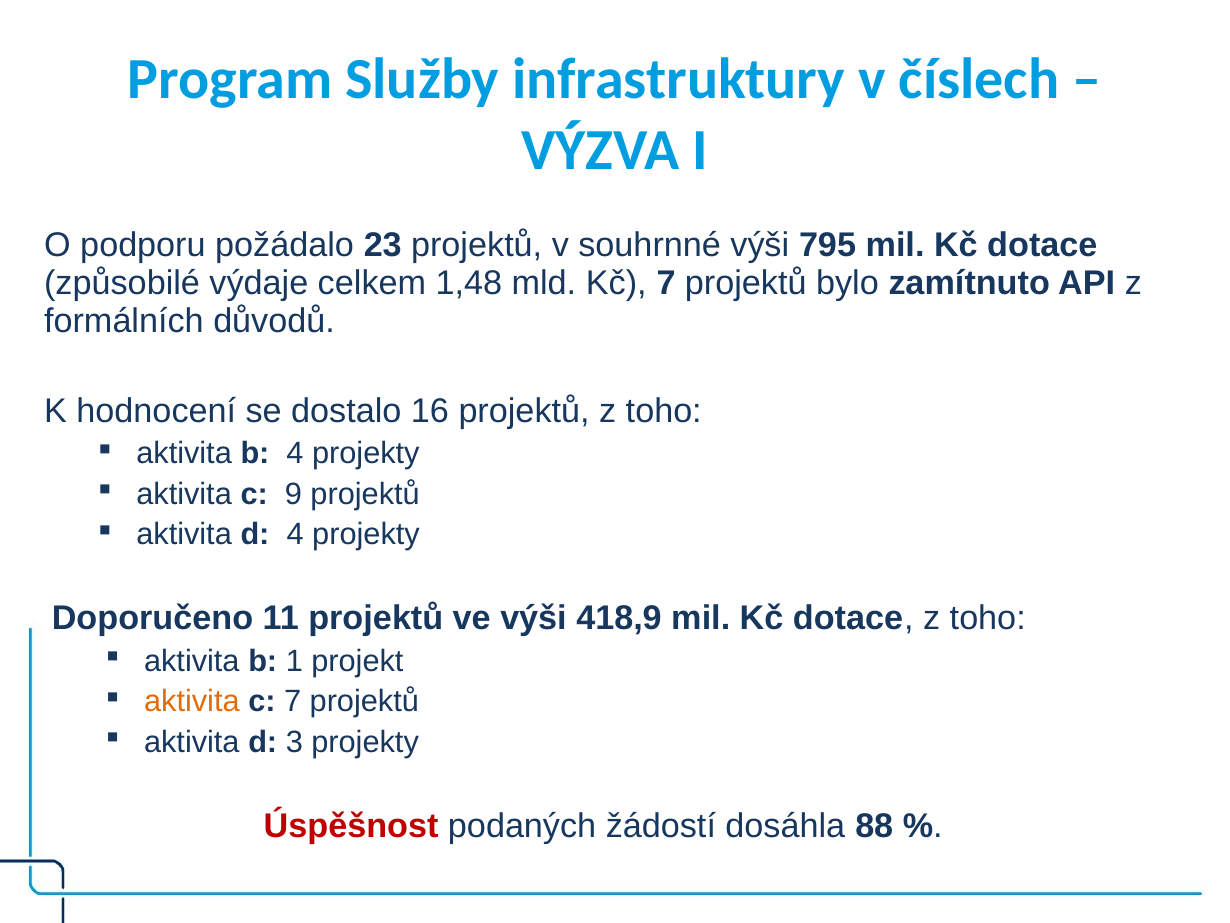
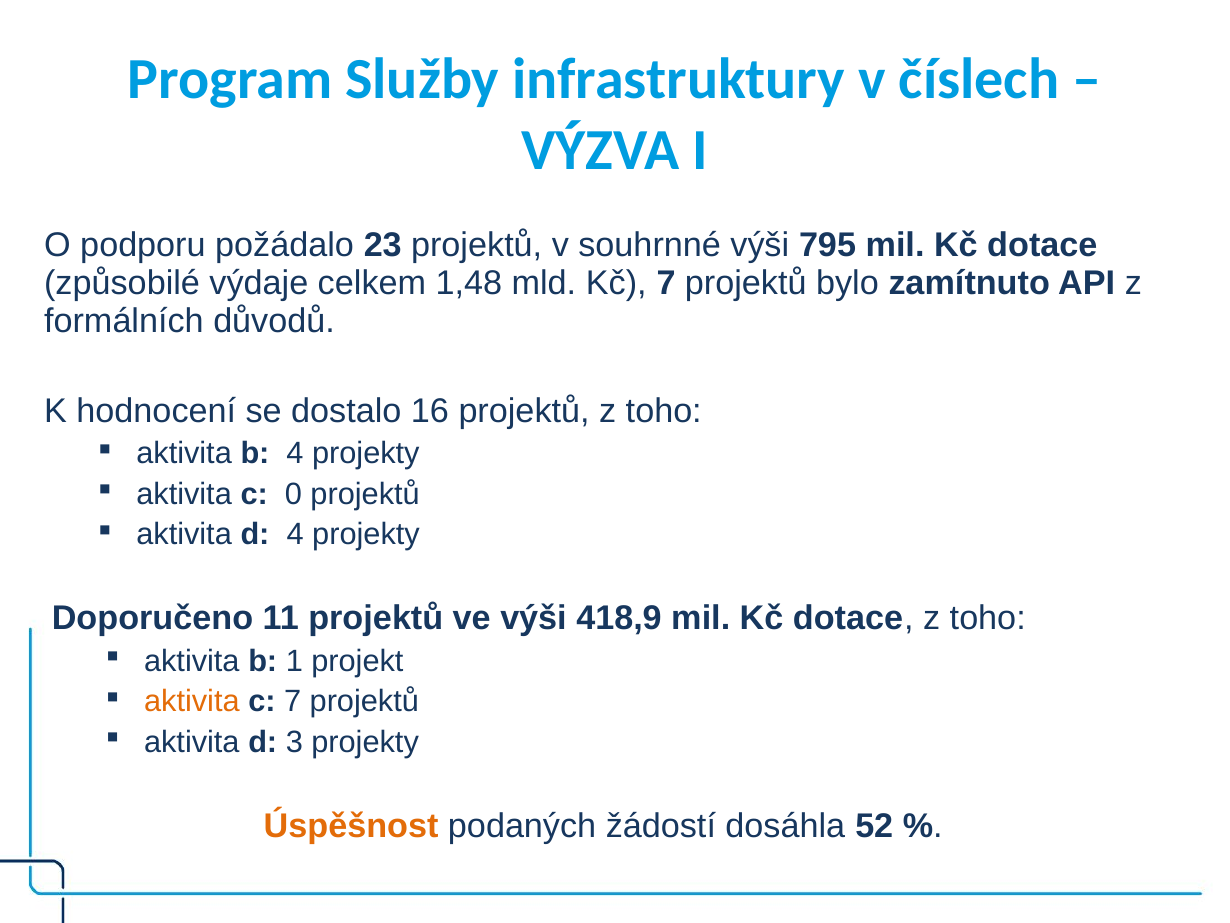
9: 9 -> 0
Úspěšnost colour: red -> orange
88: 88 -> 52
